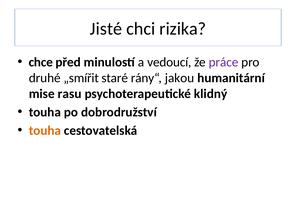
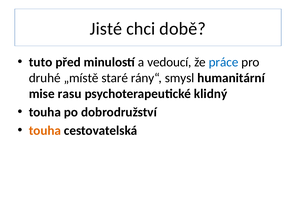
rizika: rizika -> době
chce: chce -> tuto
práce colour: purple -> blue
„smířit: „smířit -> „místě
jakou: jakou -> smysl
